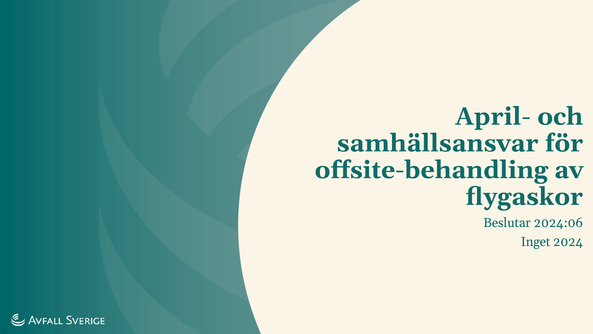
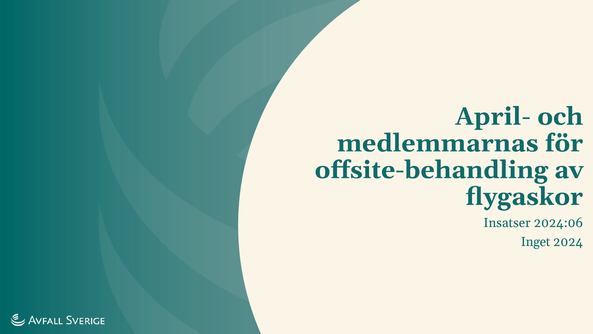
samhällsansvar: samhällsansvar -> medlemmarnas
Beslutar: Beslutar -> Insatser
